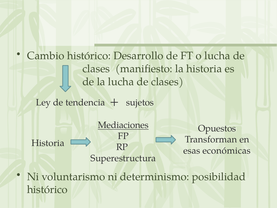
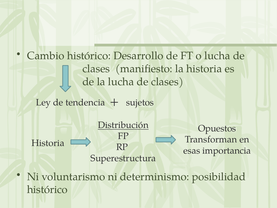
Mediaciones: Mediaciones -> Distribución
económicas: económicas -> importancia
